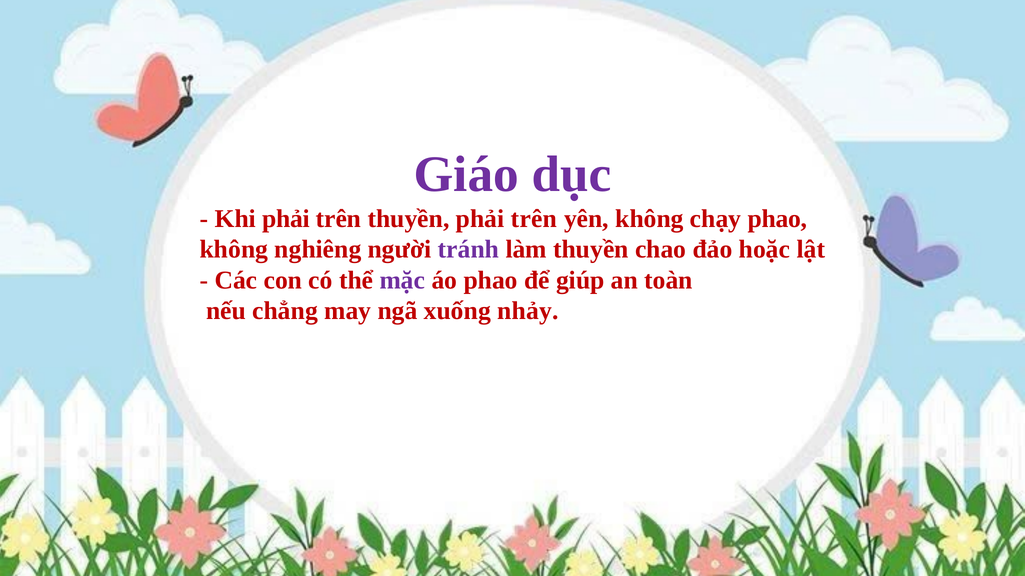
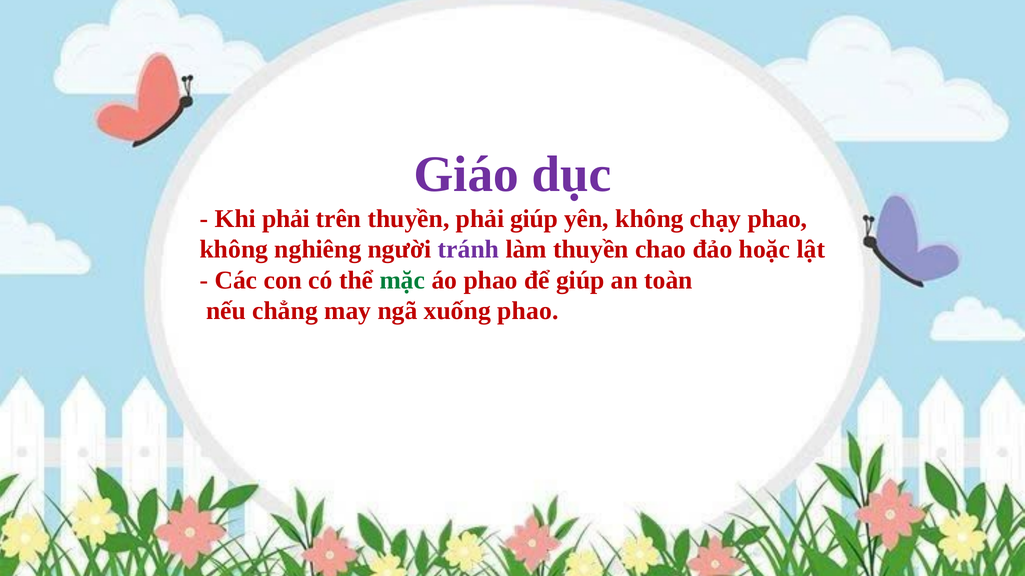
thuyền phải trên: trên -> giúp
mặc colour: purple -> green
xuống nhảy: nhảy -> phao
